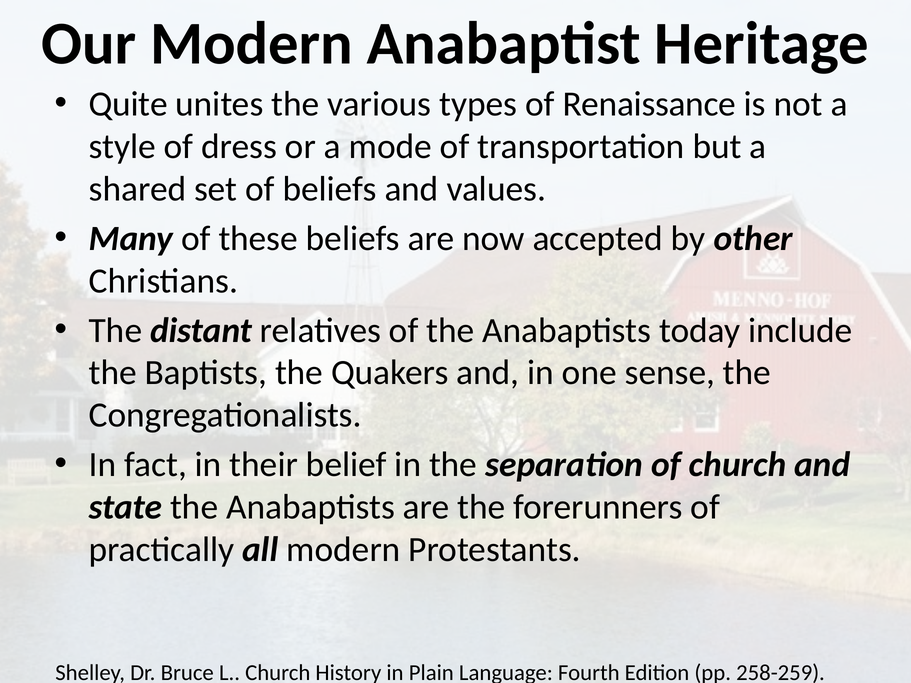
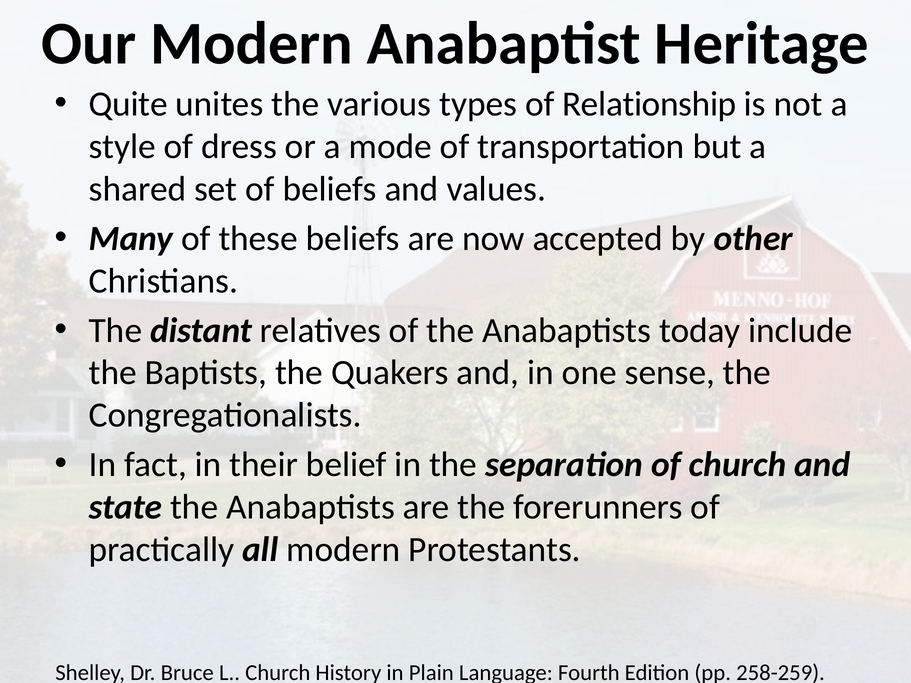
Renaissance: Renaissance -> Relationship
